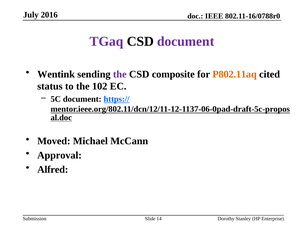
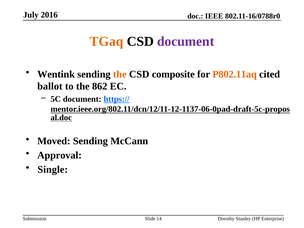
TGaq colour: purple -> orange
the at (120, 74) colour: purple -> orange
status: status -> ballot
102: 102 -> 862
Moved Michael: Michael -> Sending
Alfred: Alfred -> Single
